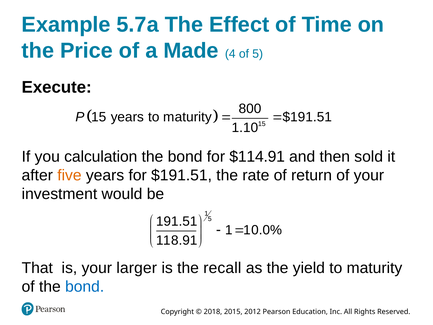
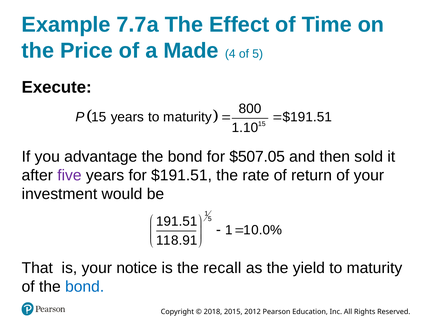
5.7a: 5.7a -> 7.7a
calculation: calculation -> advantage
$114.91: $114.91 -> $507.05
five colour: orange -> purple
larger: larger -> notice
